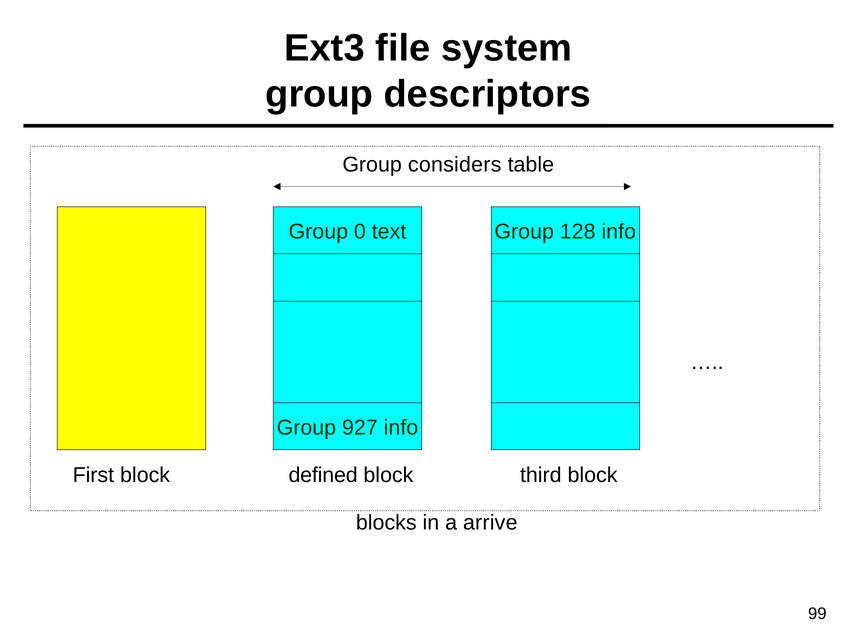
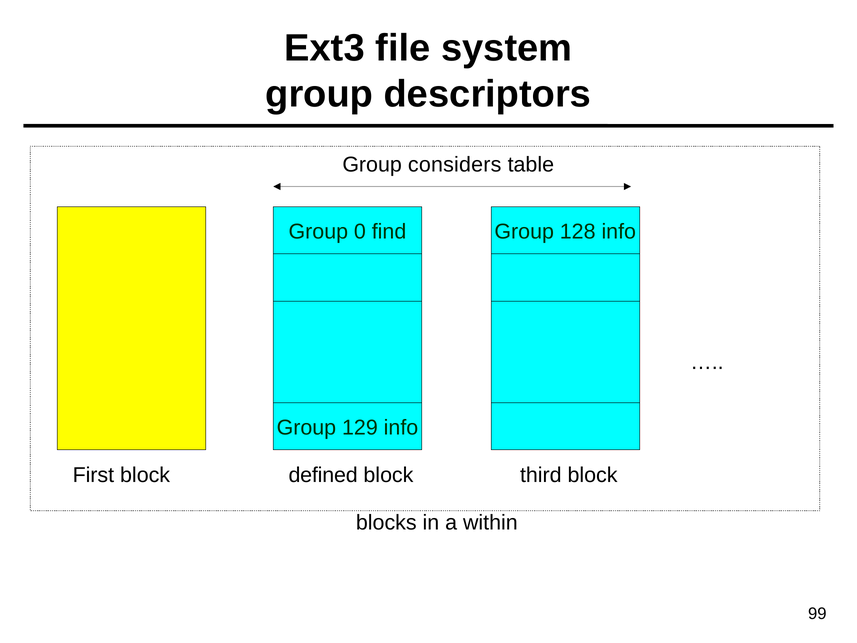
text: text -> find
927: 927 -> 129
arrive: arrive -> within
